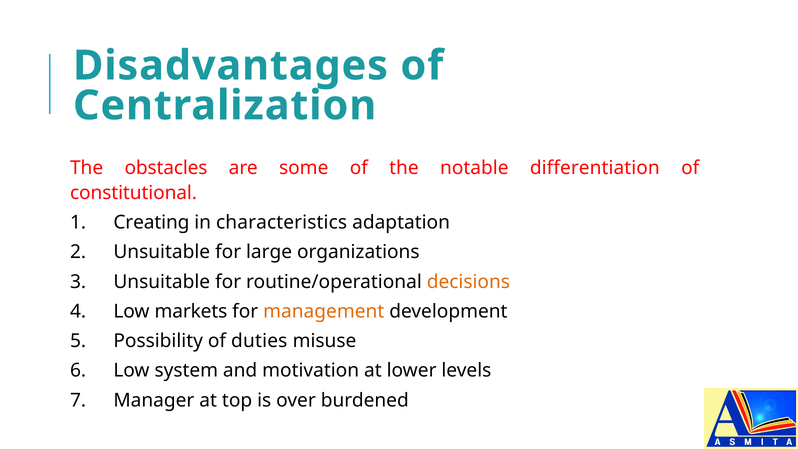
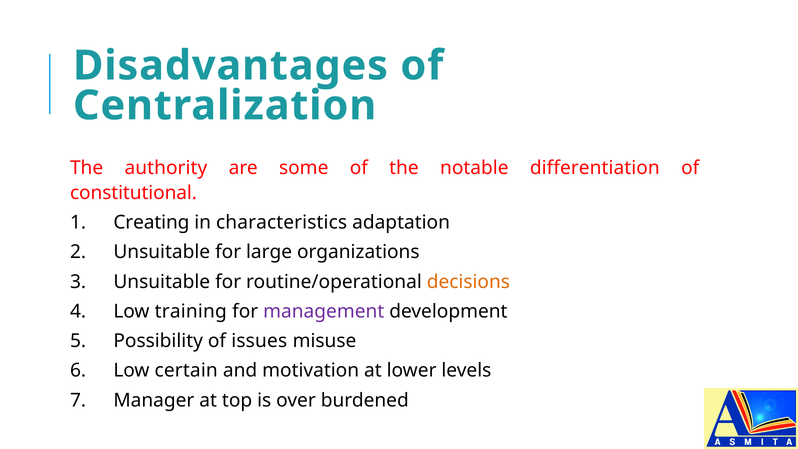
obstacles: obstacles -> authority
markets: markets -> training
management colour: orange -> purple
duties: duties -> issues
system: system -> certain
